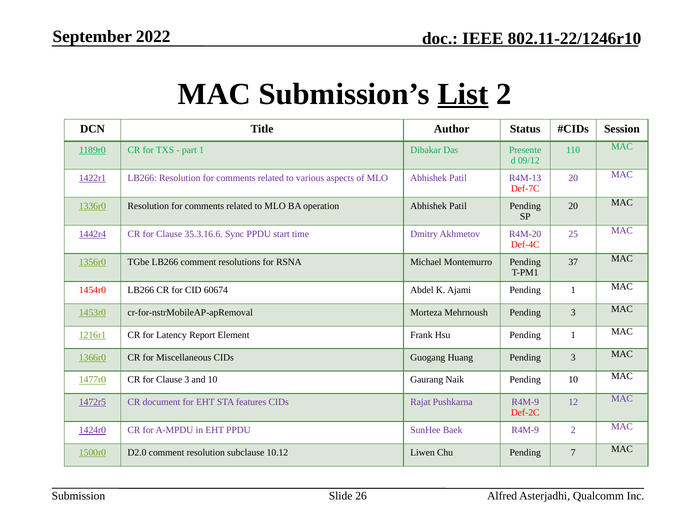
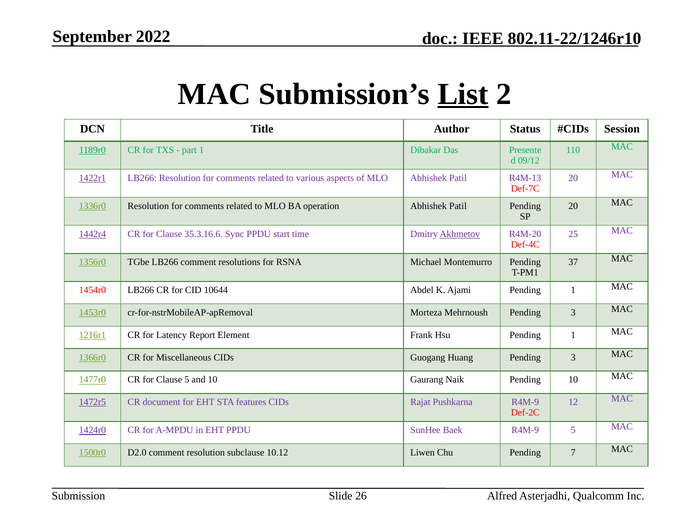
Akhmetov underline: none -> present
60674: 60674 -> 10644
Clause 3: 3 -> 5
R4M-9 2: 2 -> 5
